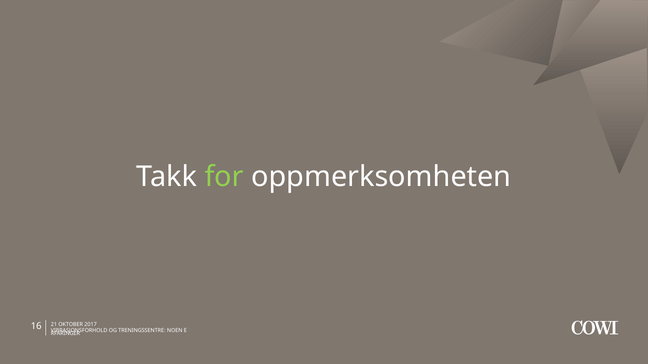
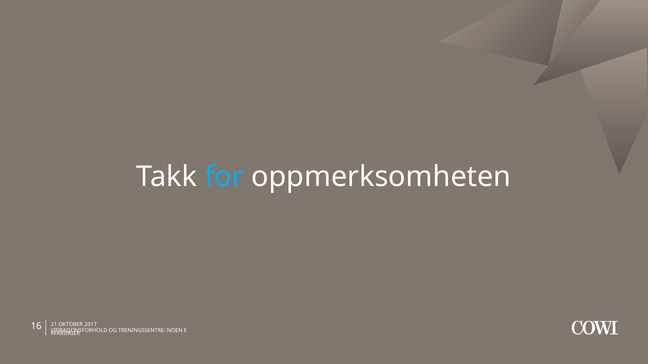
for colour: light green -> light blue
